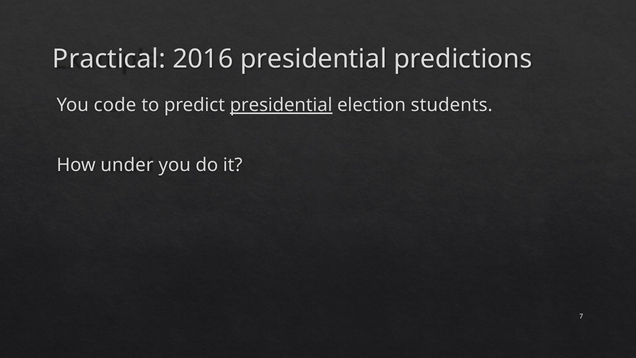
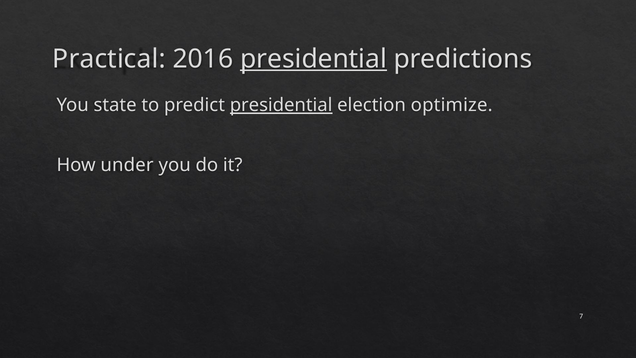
presidential at (313, 59) underline: none -> present
code: code -> state
students: students -> optimize
